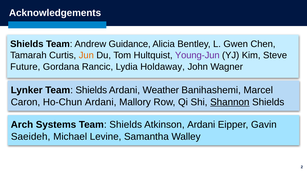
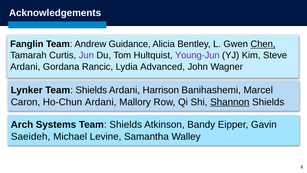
Shields at (27, 44): Shields -> Fanglin
Chen underline: none -> present
Jun colour: orange -> purple
Future at (25, 67): Future -> Ardani
Holdaway: Holdaway -> Advanced
Weather: Weather -> Harrison
Atkinson Ardani: Ardani -> Bandy
